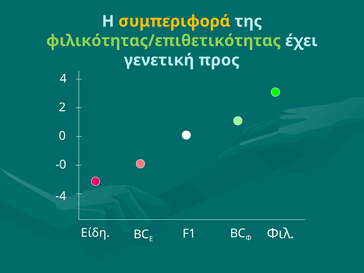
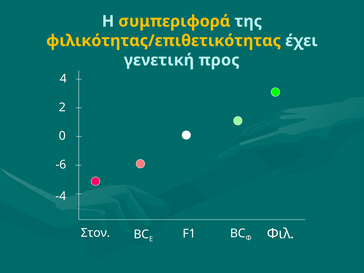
φιλικότητας/επιθετικότητας colour: light green -> yellow
-0: -0 -> -6
Είδη: Είδη -> Στον
